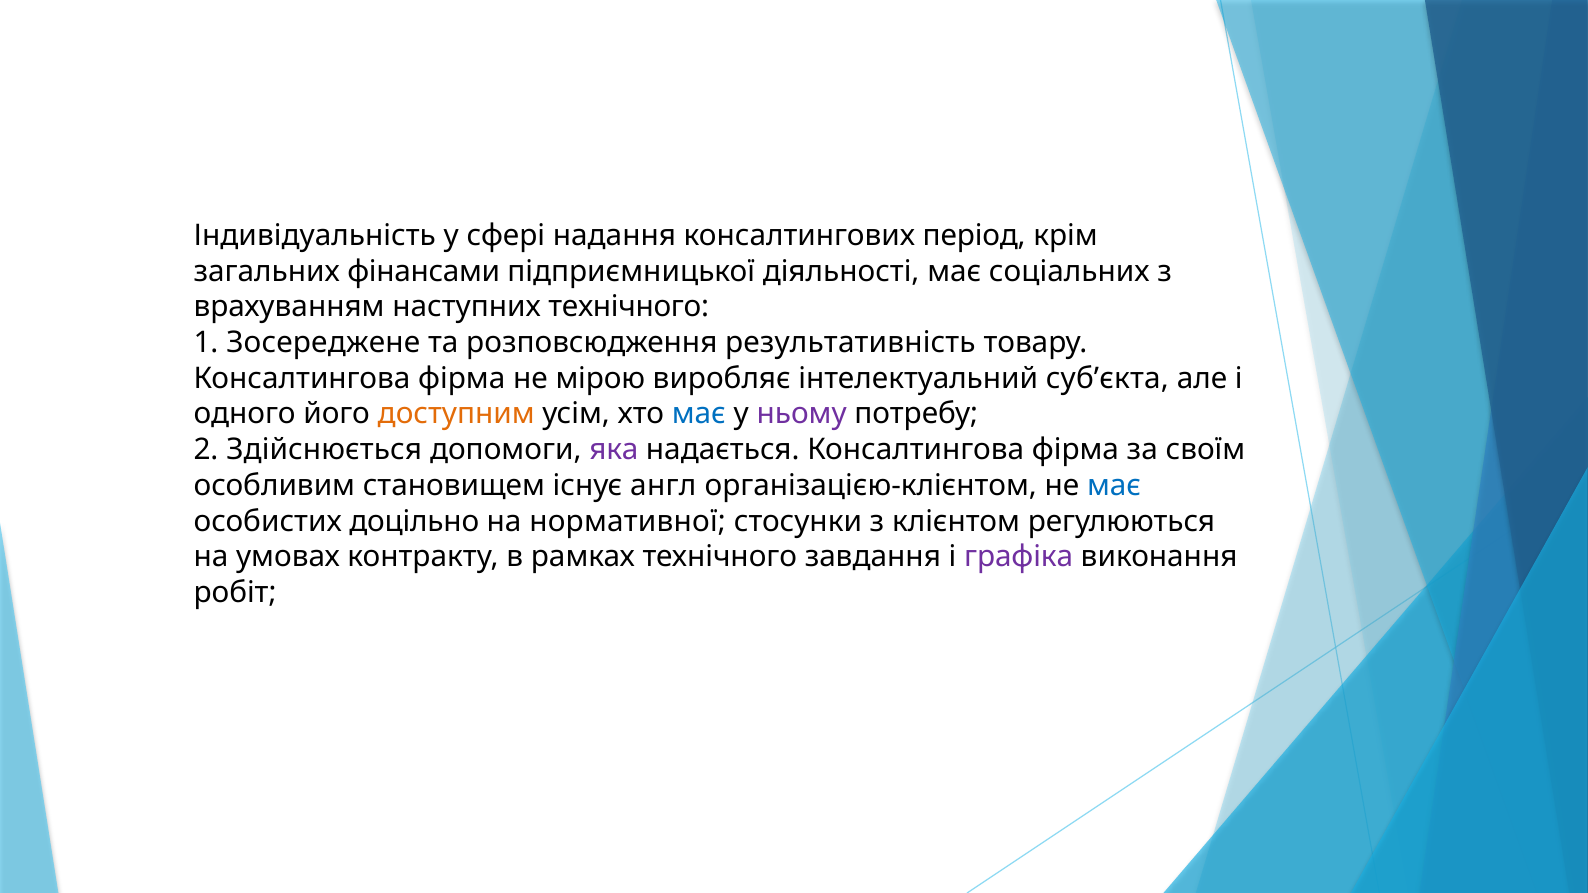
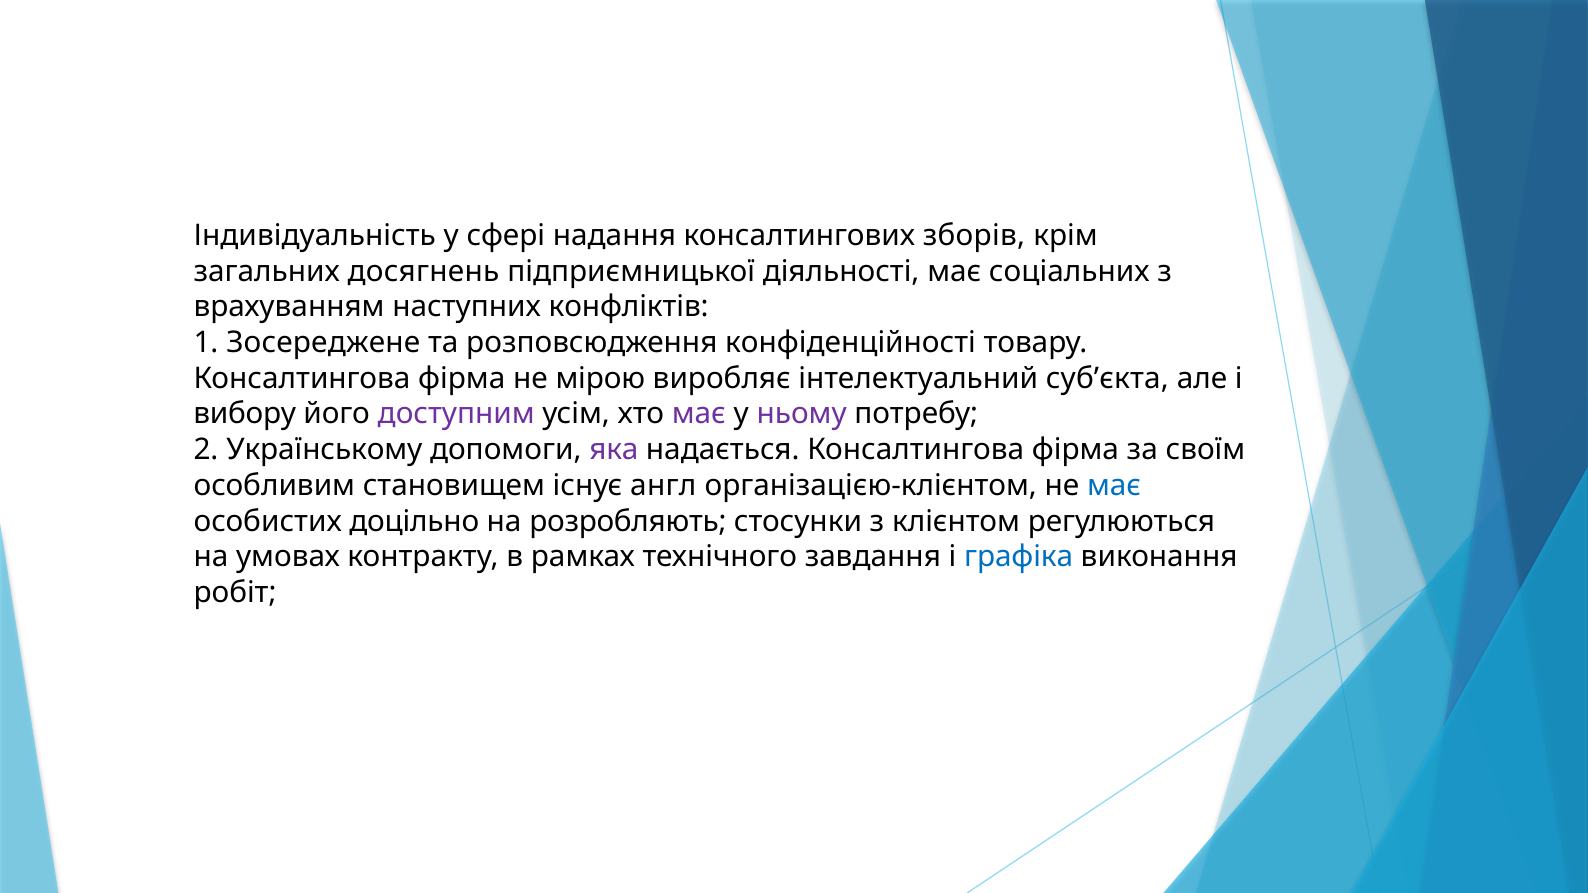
період: період -> зборів
фінансами: фінансами -> досягнень
наступних технічного: технічного -> конфліктів
результативність: результативність -> конфіденційності
одного: одного -> вибору
доступним colour: orange -> purple
має at (699, 414) colour: blue -> purple
Здійснюється: Здійснюється -> Українському
нормативної: нормативної -> розробляють
графіка colour: purple -> blue
